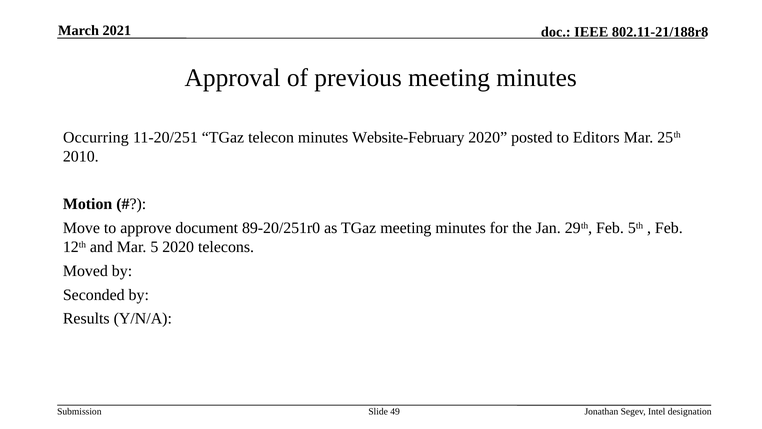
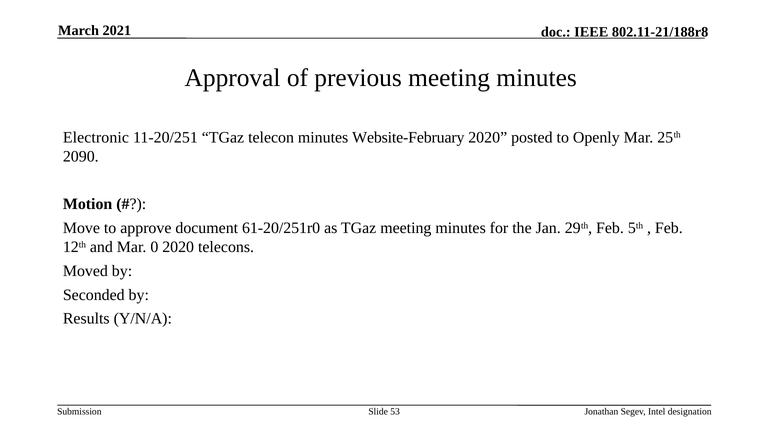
Occurring: Occurring -> Electronic
Editors: Editors -> Openly
2010: 2010 -> 2090
89-20/251r0: 89-20/251r0 -> 61-20/251r0
5: 5 -> 0
49: 49 -> 53
